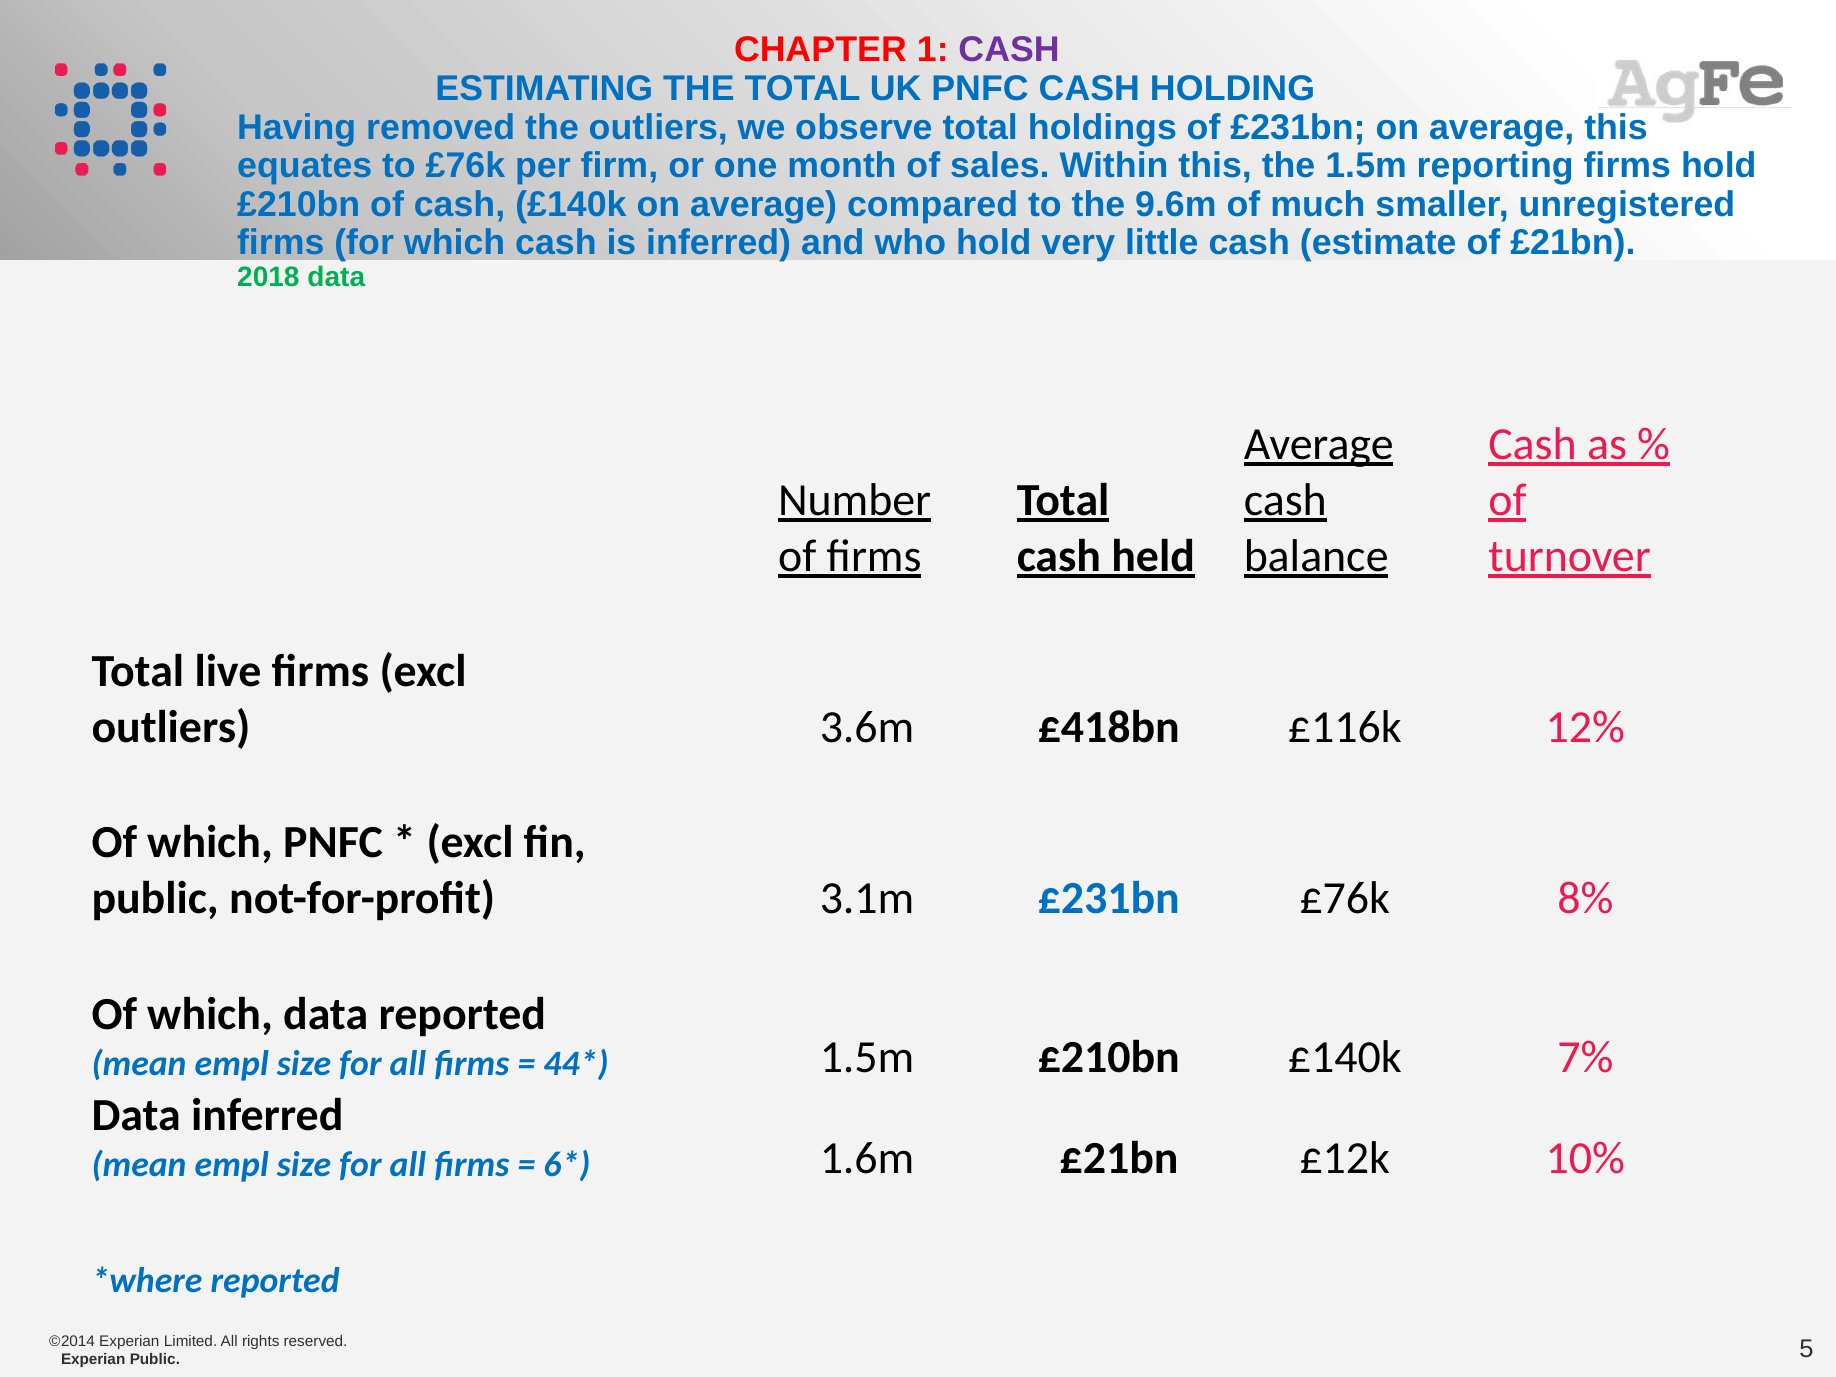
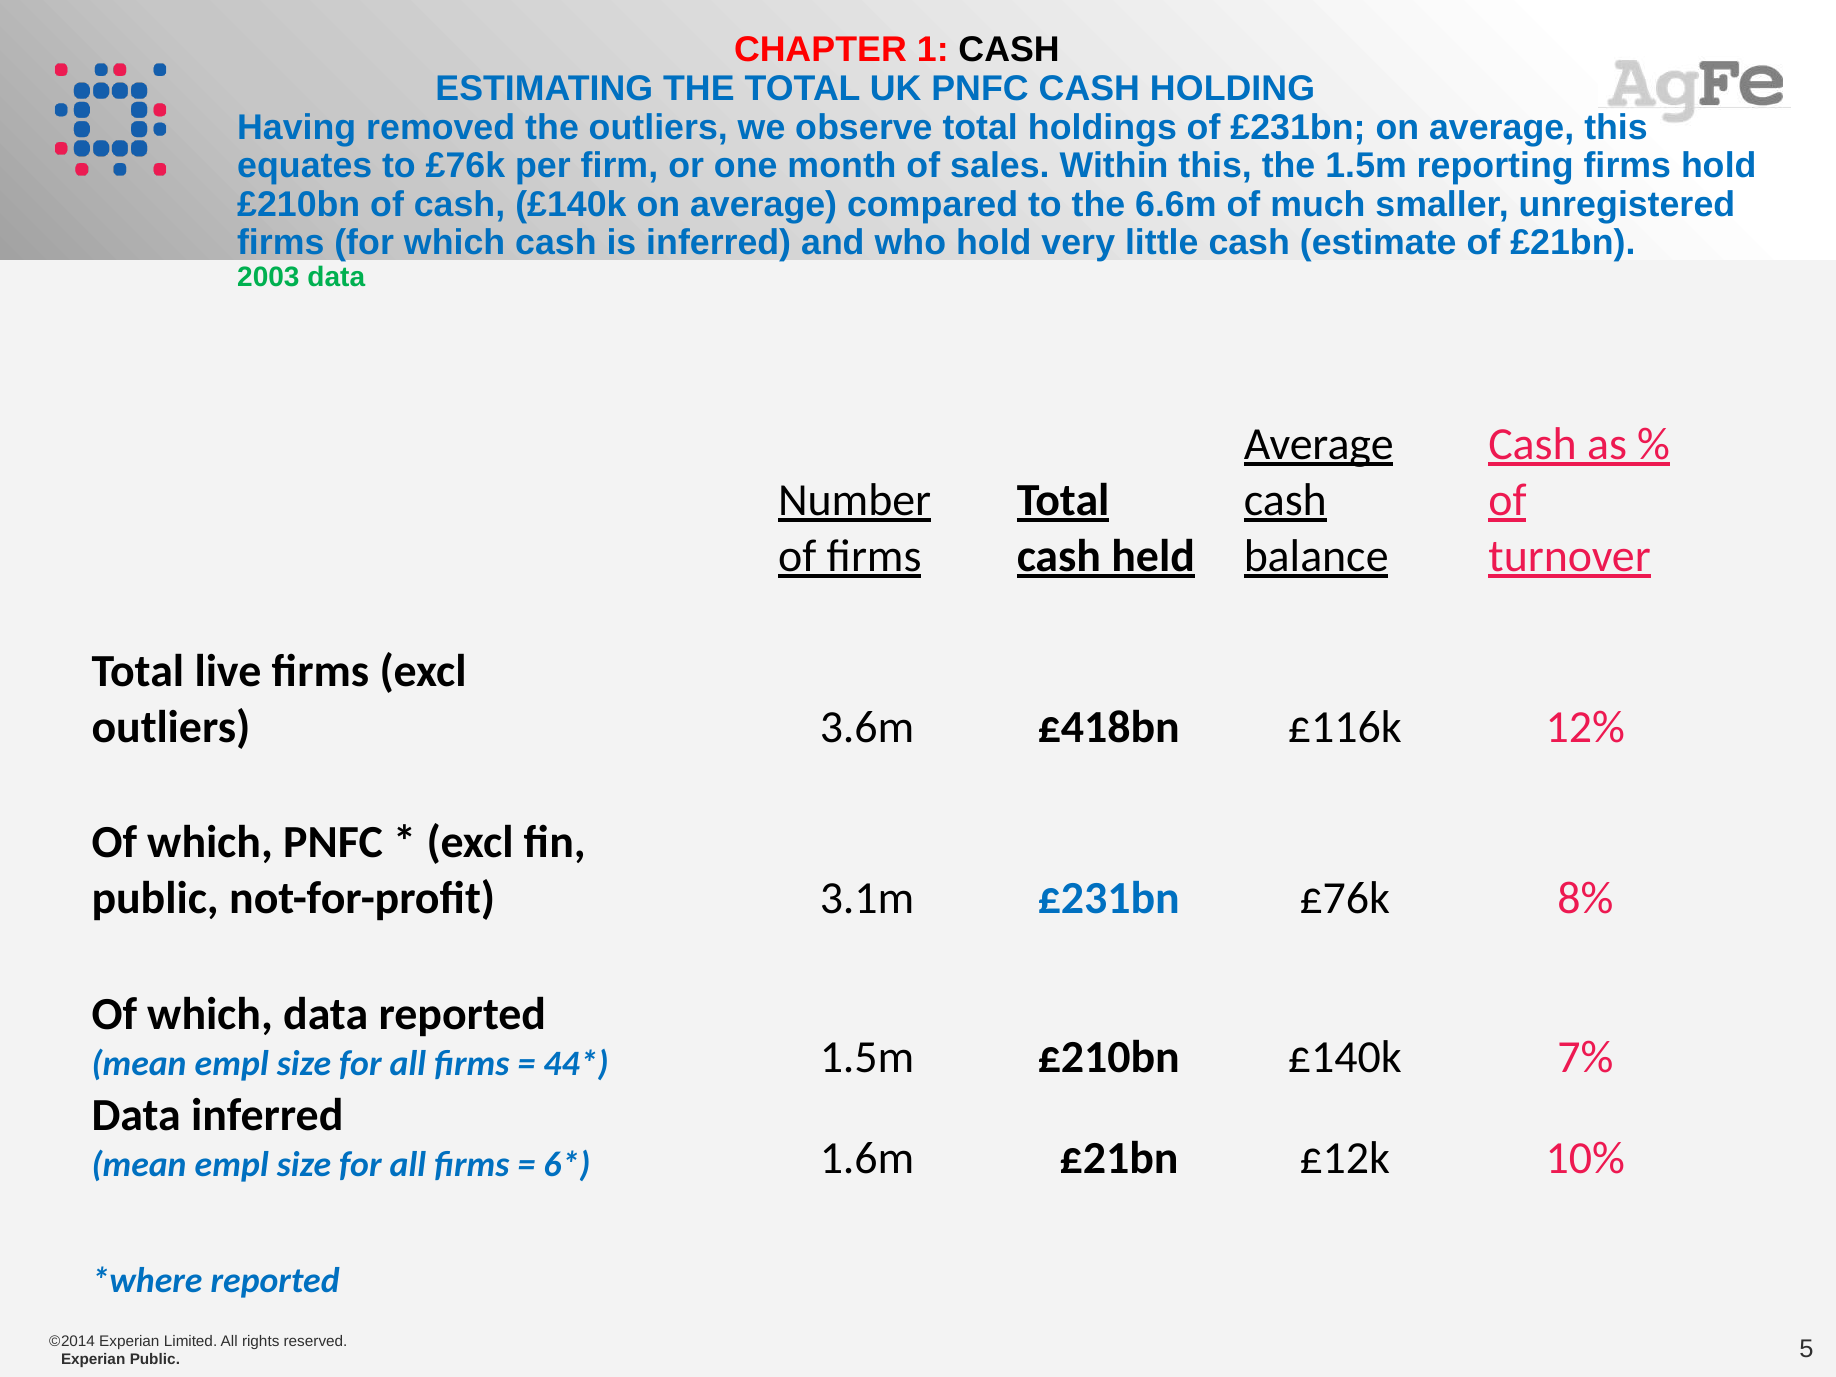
CASH at (1009, 50) colour: purple -> black
9.6m: 9.6m -> 6.6m
2018: 2018 -> 2003
